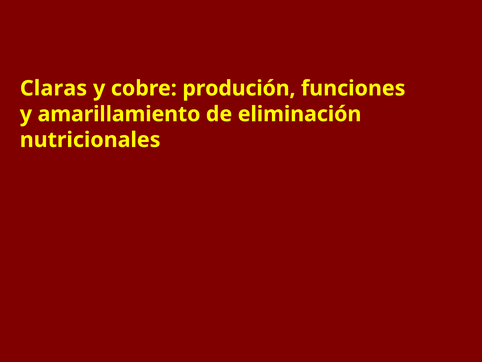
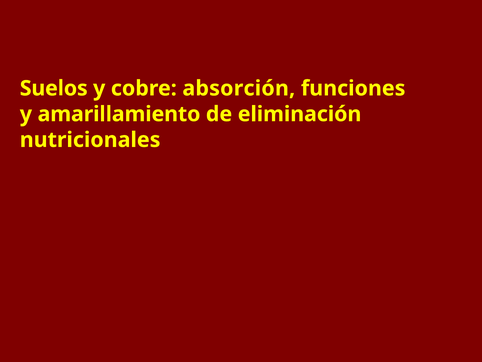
Claras: Claras -> Suelos
produción: produción -> absorción
